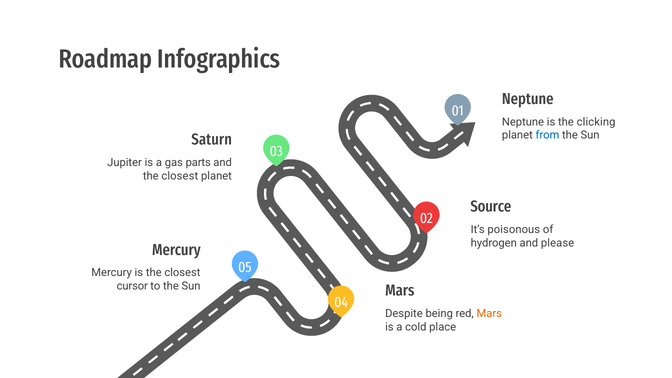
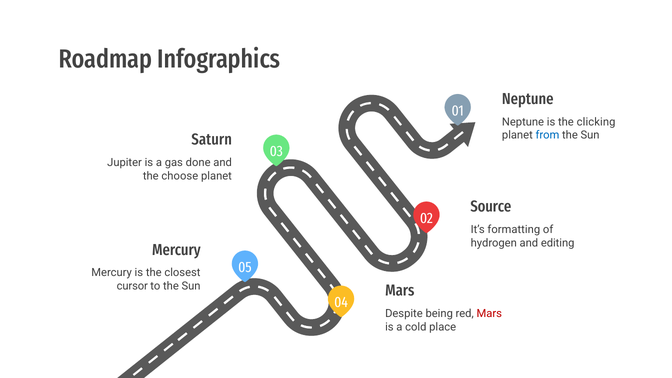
parts: parts -> done
closest at (180, 176): closest -> choose
poisonous: poisonous -> formatting
please: please -> editing
Mars at (489, 313) colour: orange -> red
